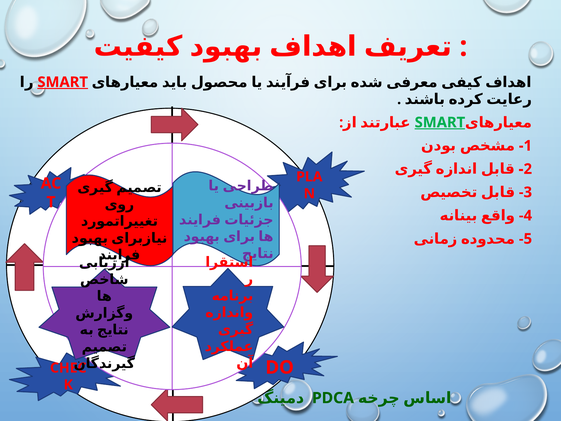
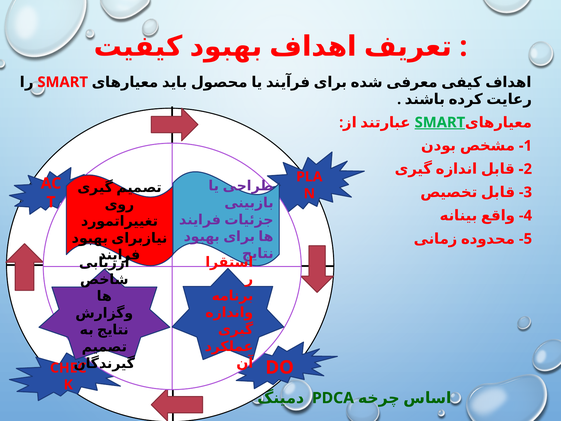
SMART at (63, 82) underline: present -> none
